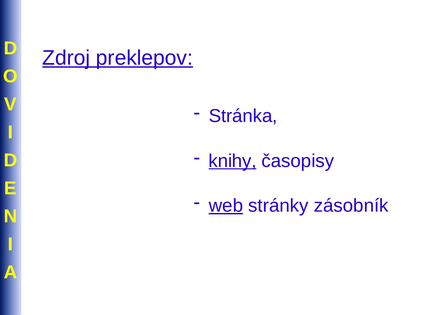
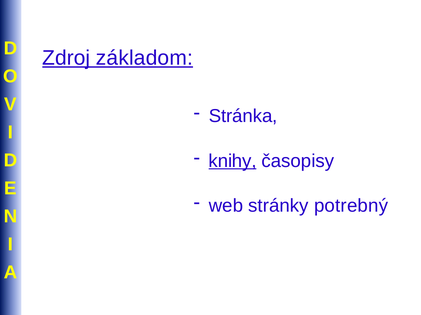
preklepov: preklepov -> základom
web underline: present -> none
zásobník: zásobník -> potrebný
